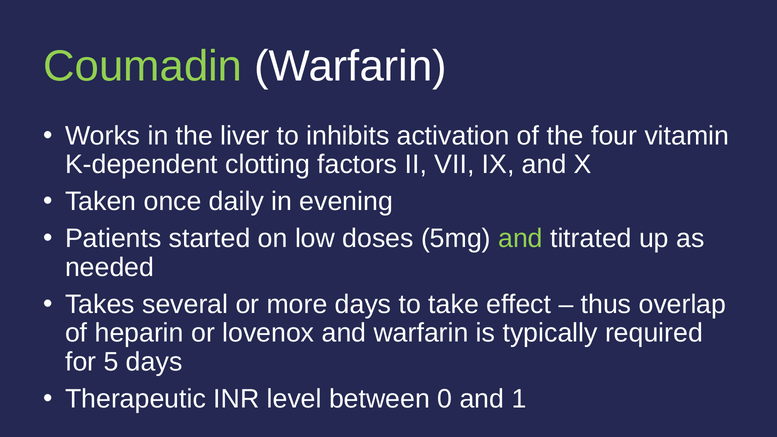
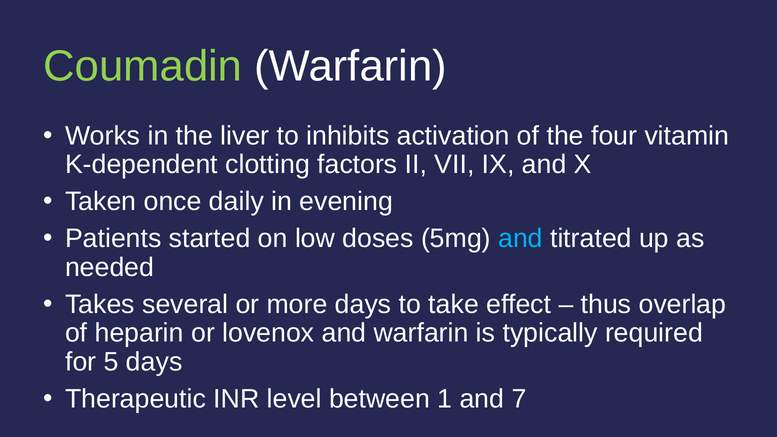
and at (520, 239) colour: light green -> light blue
0: 0 -> 1
1: 1 -> 7
